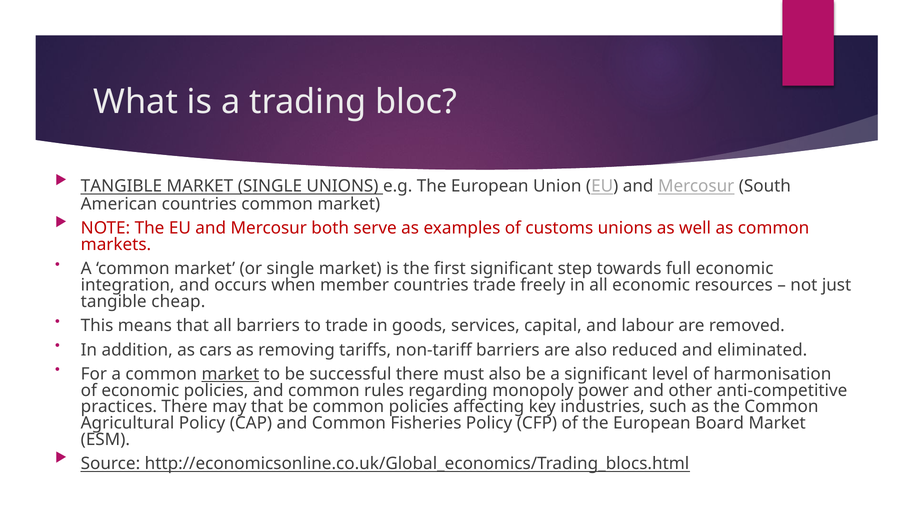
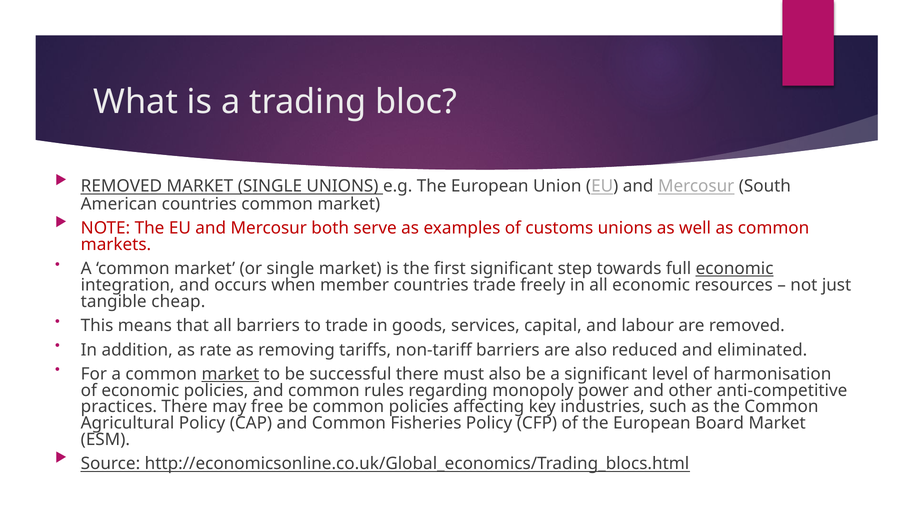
TANGIBLE at (121, 186): TANGIBLE -> REMOVED
economic at (735, 269) underline: none -> present
cars: cars -> rate
may that: that -> free
